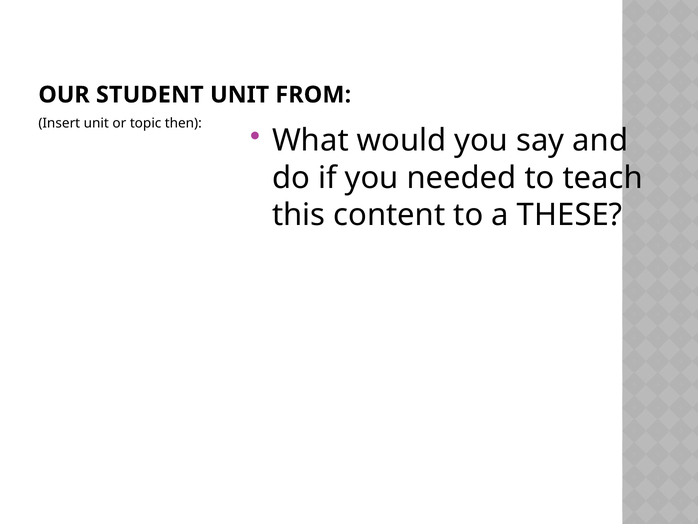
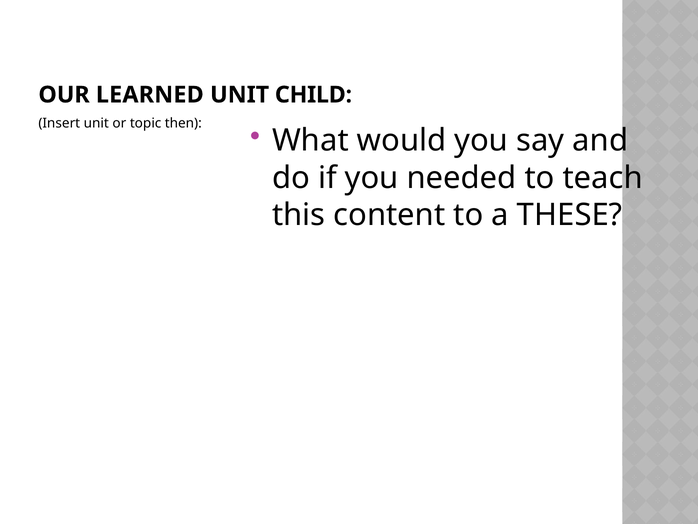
STUDENT: STUDENT -> LEARNED
FROM: FROM -> CHILD
